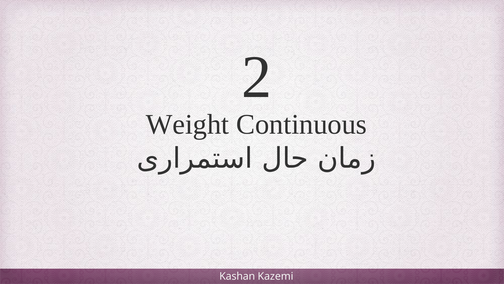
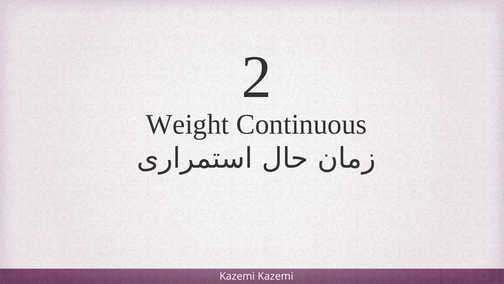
Kashan at (237, 276): Kashan -> Kazemi
